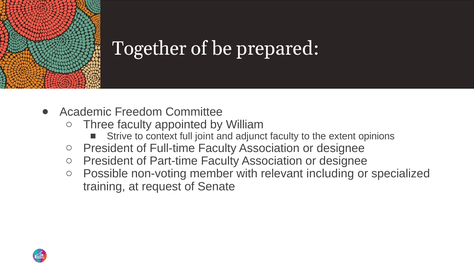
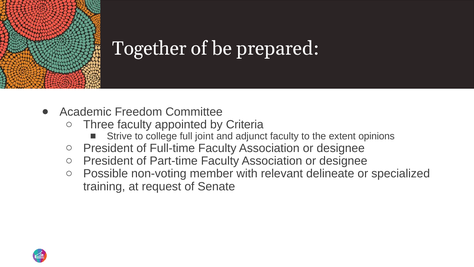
William: William -> Criteria
context: context -> college
including: including -> delineate
